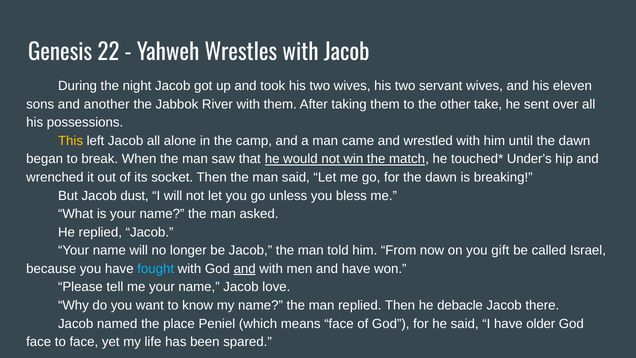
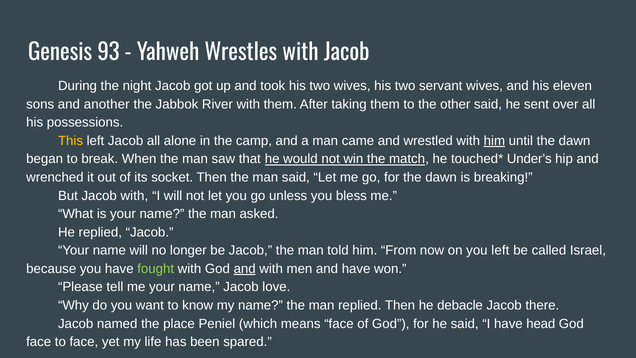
22: 22 -> 93
other take: take -> said
him at (494, 141) underline: none -> present
Jacob dust: dust -> with
you gift: gift -> left
fought colour: light blue -> light green
older: older -> head
